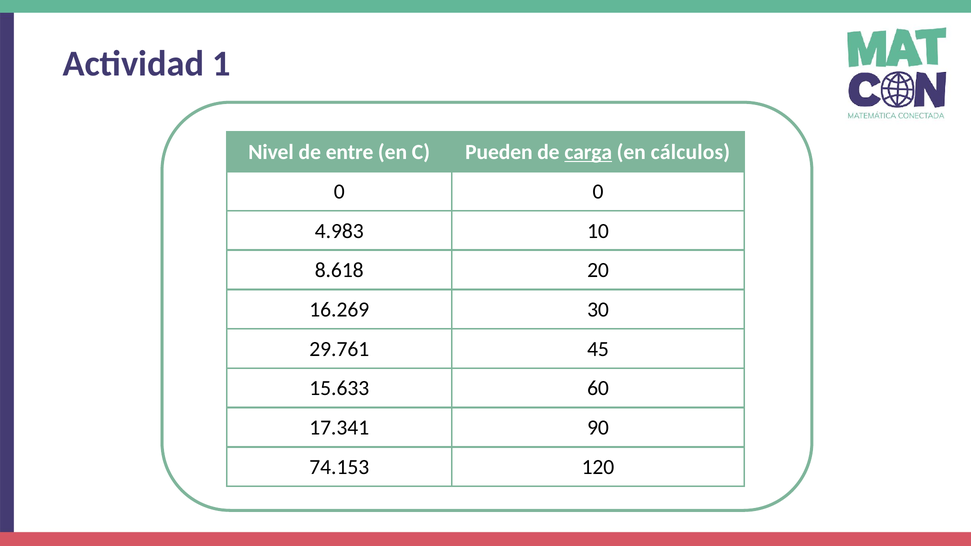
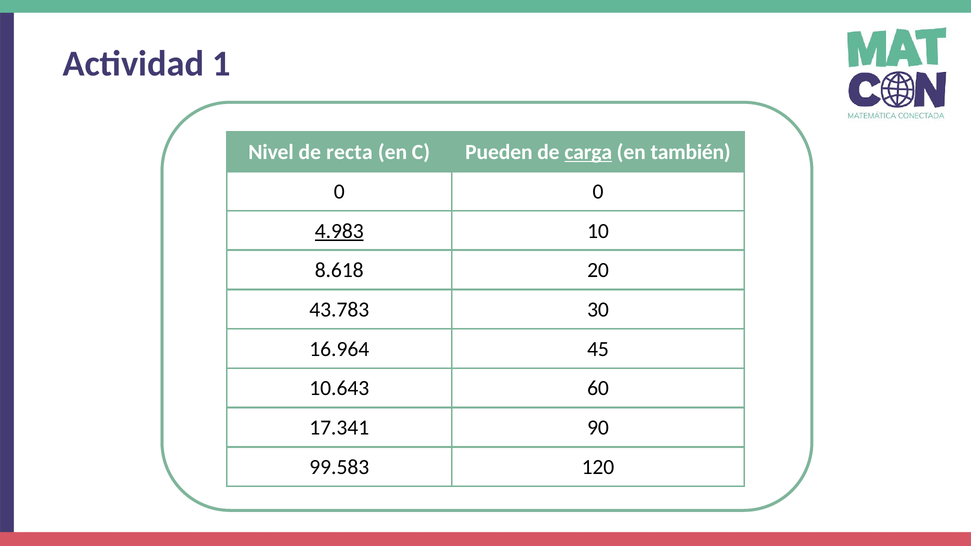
entre: entre -> recta
cálculos: cálculos -> también
4.983 underline: none -> present
16.269: 16.269 -> 43.783
29.761: 29.761 -> 16.964
15.633: 15.633 -> 10.643
74.153: 74.153 -> 99.583
